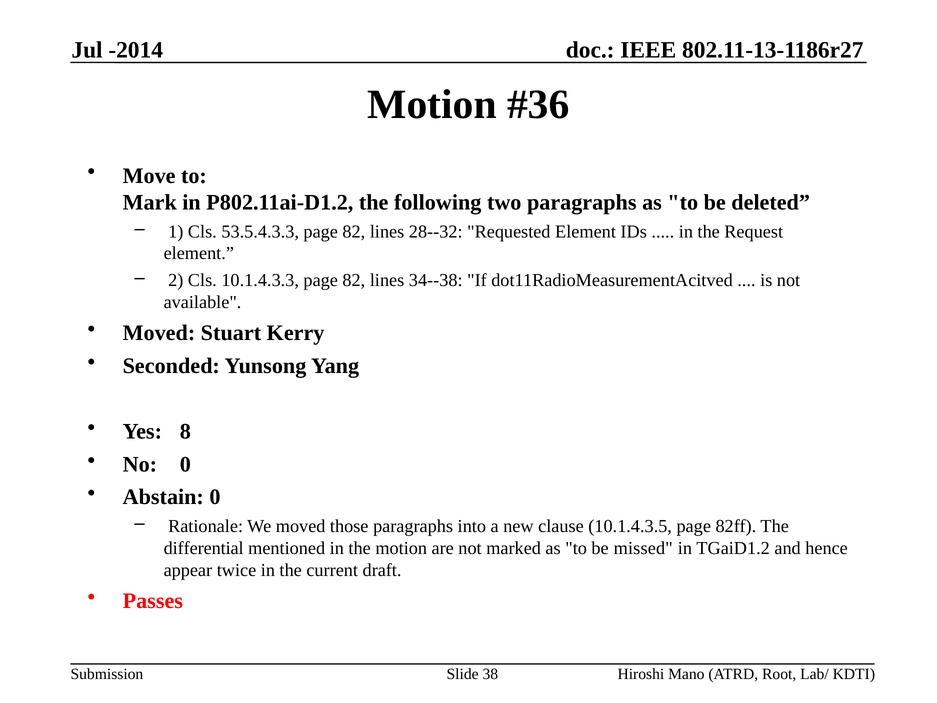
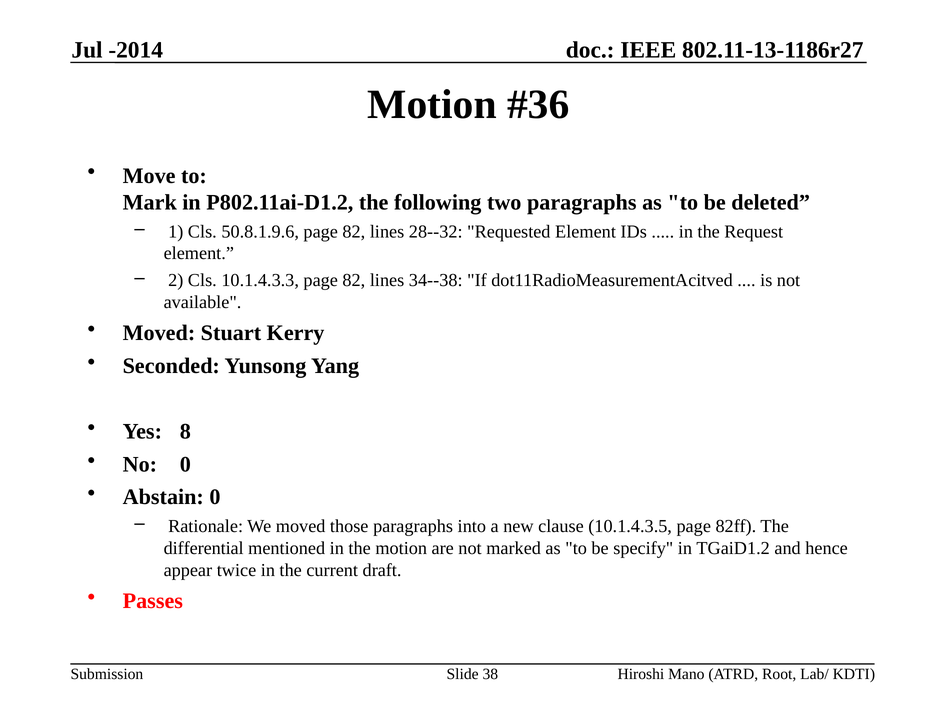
53.5.4.3.3: 53.5.4.3.3 -> 50.8.1.9.6
missed: missed -> specify
